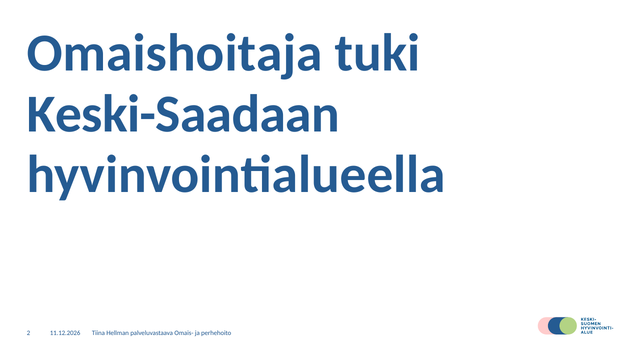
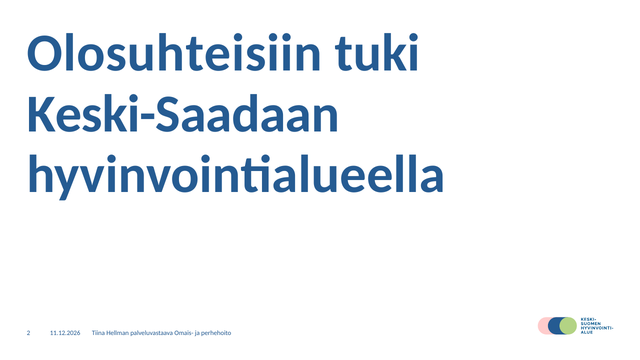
Omaishoitaja: Omaishoitaja -> Olosuhteisiin
